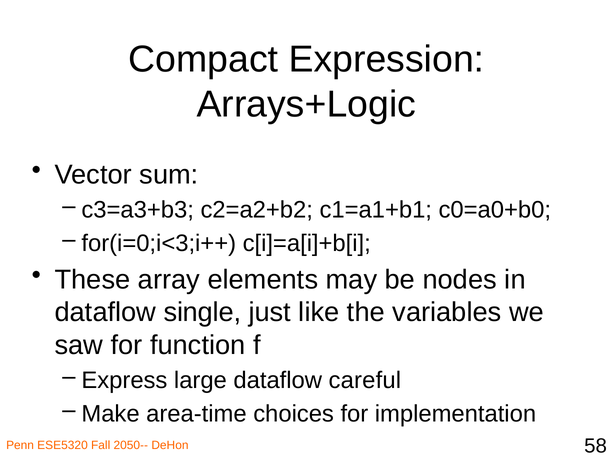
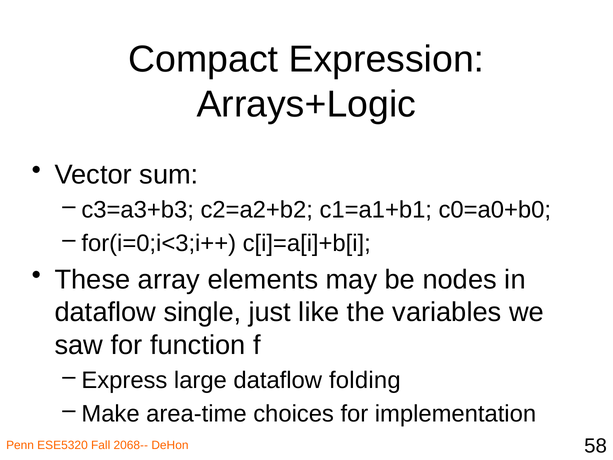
careful: careful -> folding
2050--: 2050-- -> 2068--
